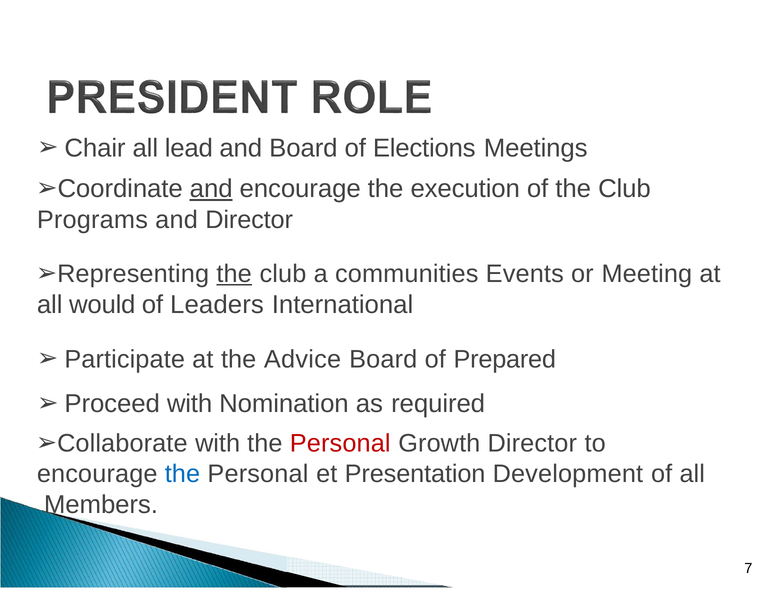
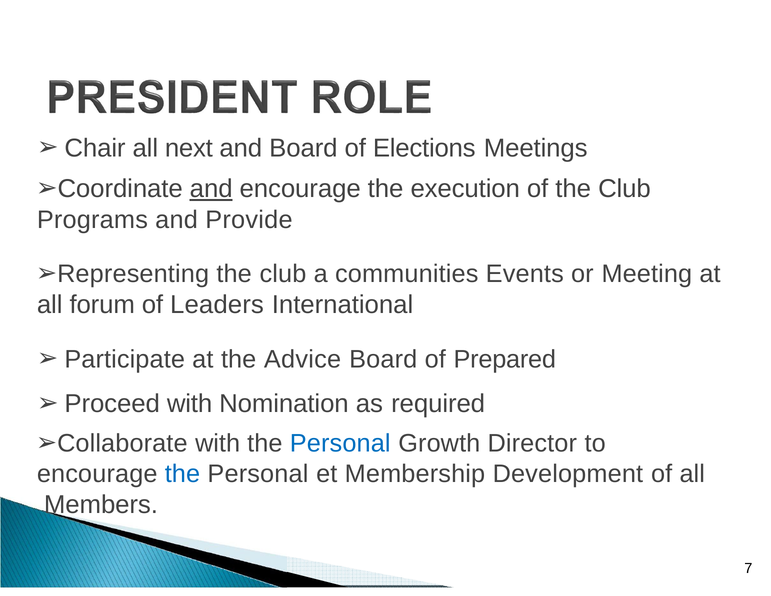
lead: lead -> next
and Director: Director -> Provide
the at (234, 274) underline: present -> none
would: would -> forum
Personal at (340, 443) colour: red -> blue
Presentation: Presentation -> Membership
